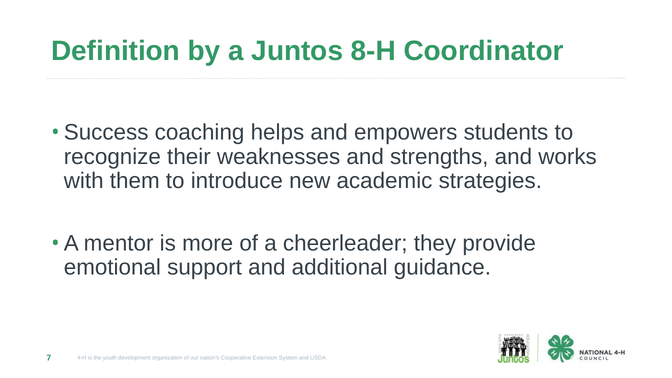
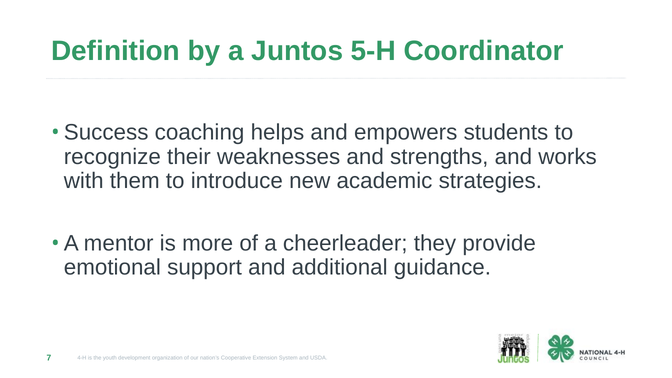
8-H: 8-H -> 5-H
